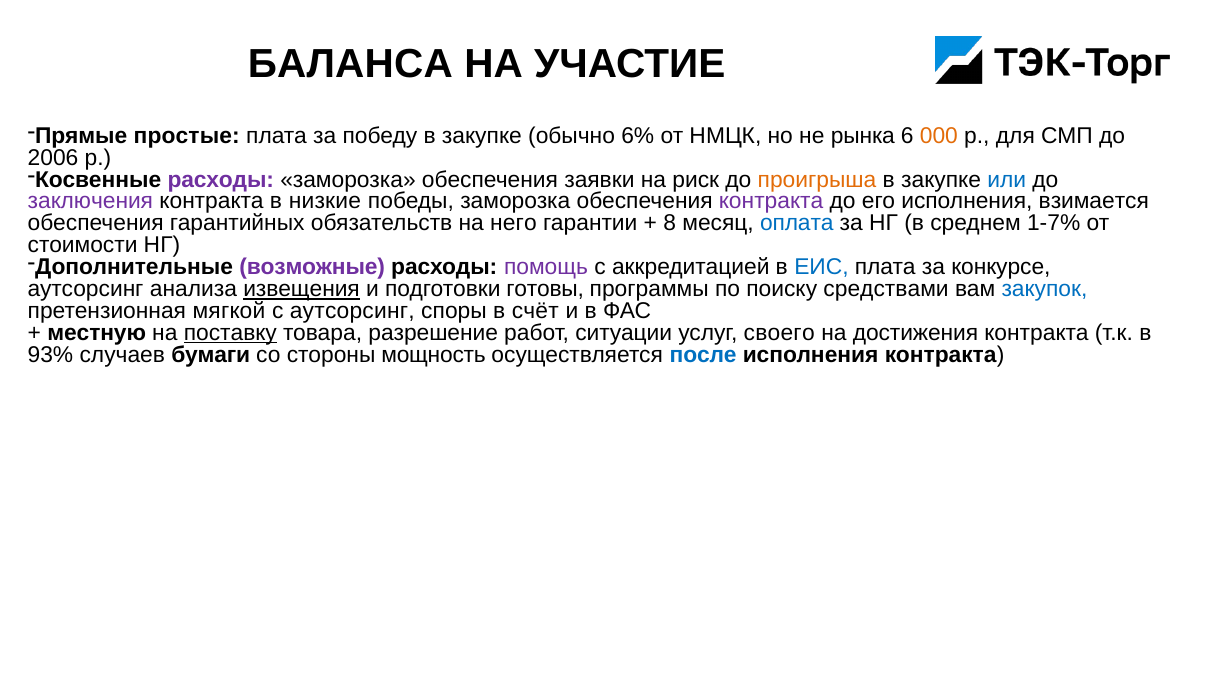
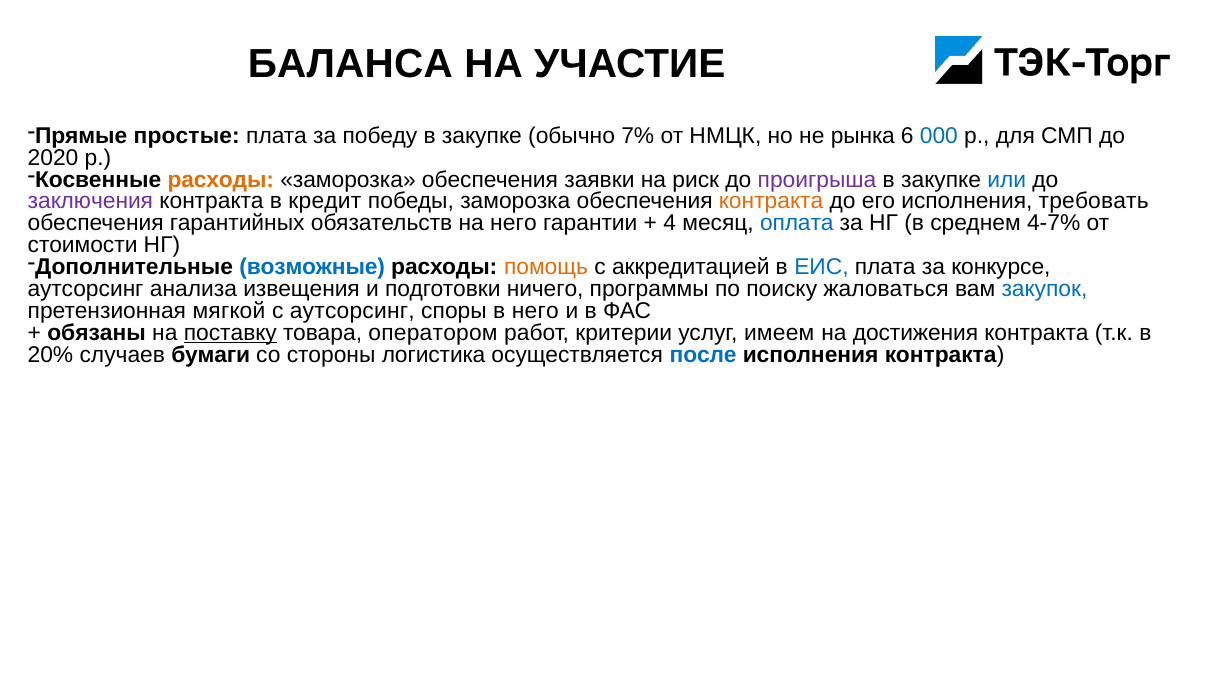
6%: 6% -> 7%
000 colour: orange -> blue
2006: 2006 -> 2020
расходы at (221, 180) colour: purple -> orange
проигрыша colour: orange -> purple
низкие: низкие -> кредит
контракта at (771, 201) colour: purple -> orange
взимается: взимается -> требовать
8: 8 -> 4
1-7%: 1-7% -> 4-7%
возможные colour: purple -> blue
помощь colour: purple -> orange
извещения underline: present -> none
готовы: готовы -> ничего
средствами: средствами -> жаловаться
в счёт: счёт -> него
местную: местную -> обязаны
разрешение: разрешение -> оператором
ситуации: ситуации -> критерии
своего: своего -> имеем
93%: 93% -> 20%
мощность: мощность -> логистика
